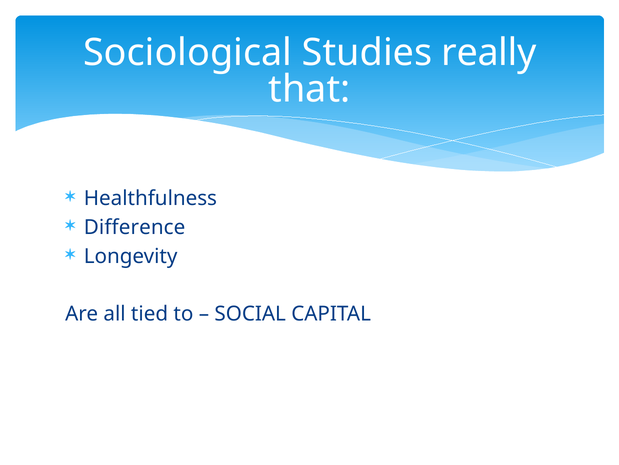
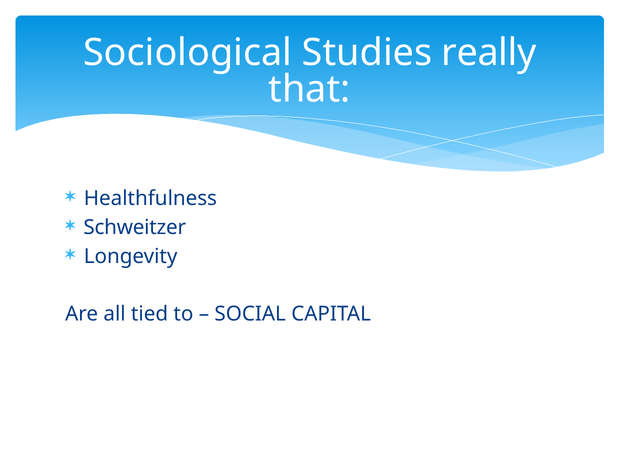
Difference: Difference -> Schweitzer
